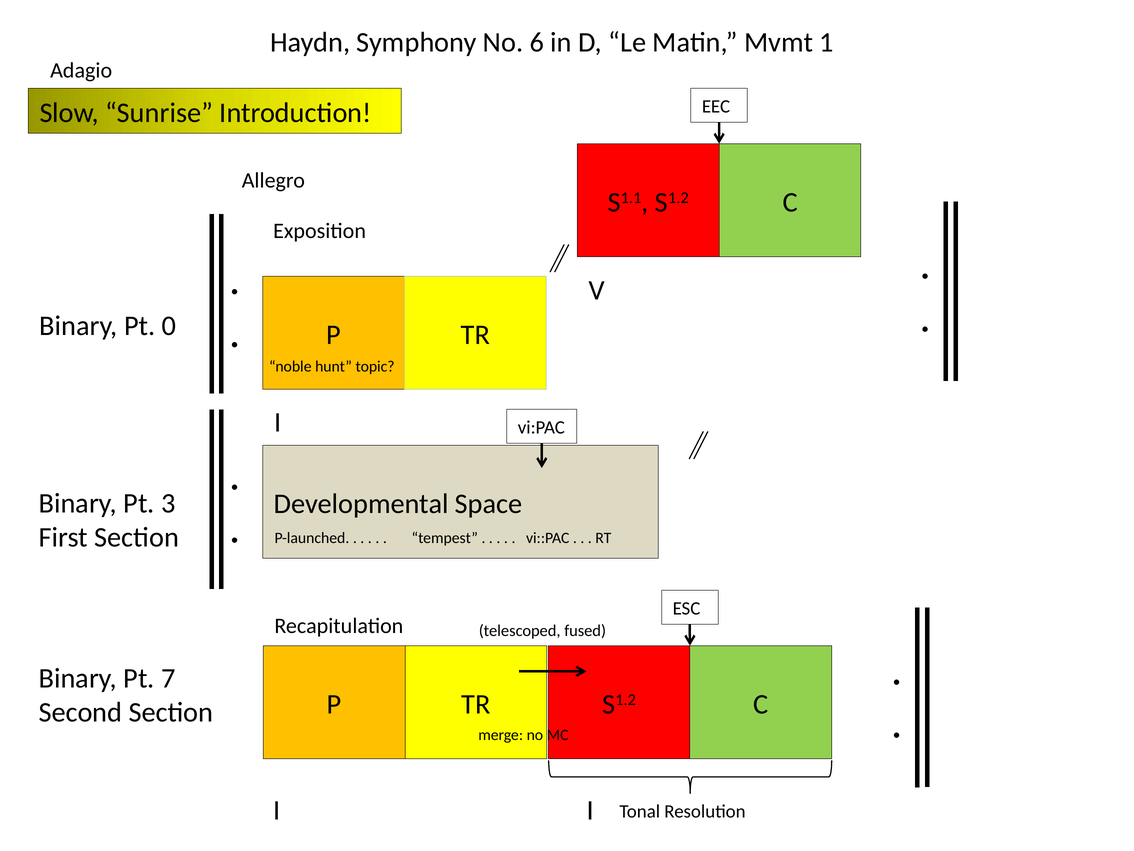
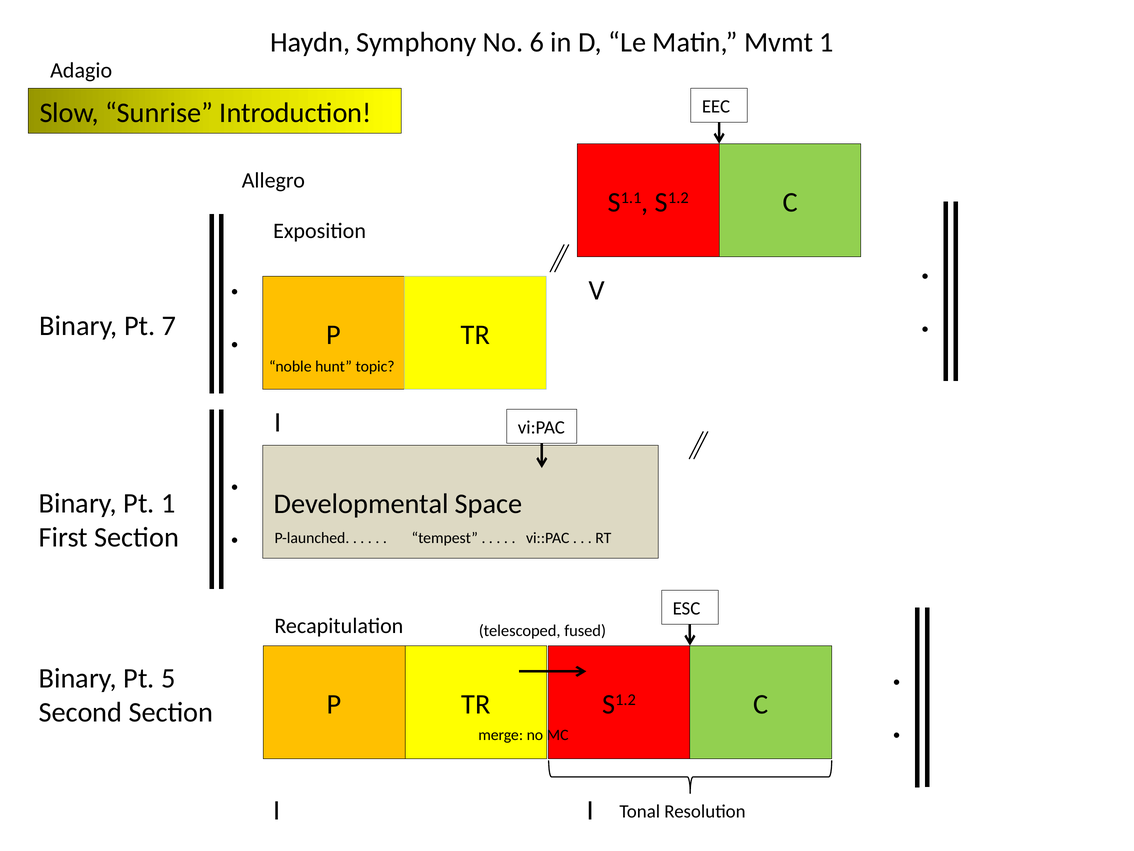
0: 0 -> 7
Pt 3: 3 -> 1
7: 7 -> 5
